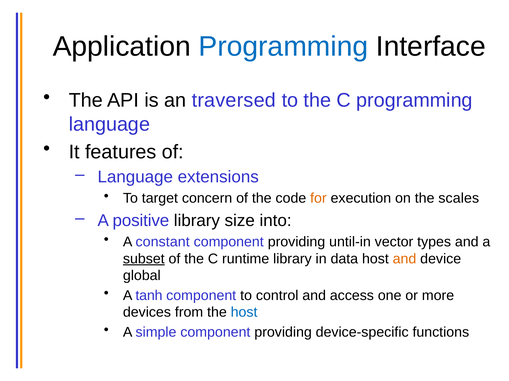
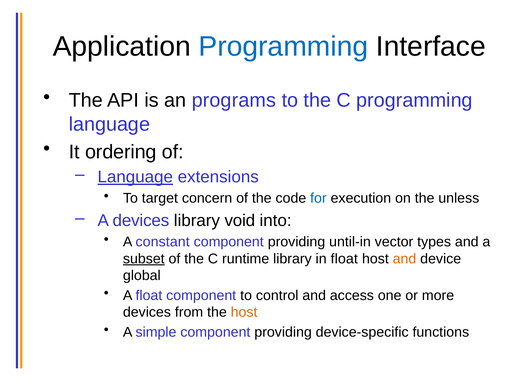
traversed: traversed -> programs
features: features -> ordering
Language at (135, 177) underline: none -> present
for colour: orange -> blue
scales: scales -> unless
A positive: positive -> devices
size: size -> void
in data: data -> float
A tanh: tanh -> float
host at (244, 313) colour: blue -> orange
